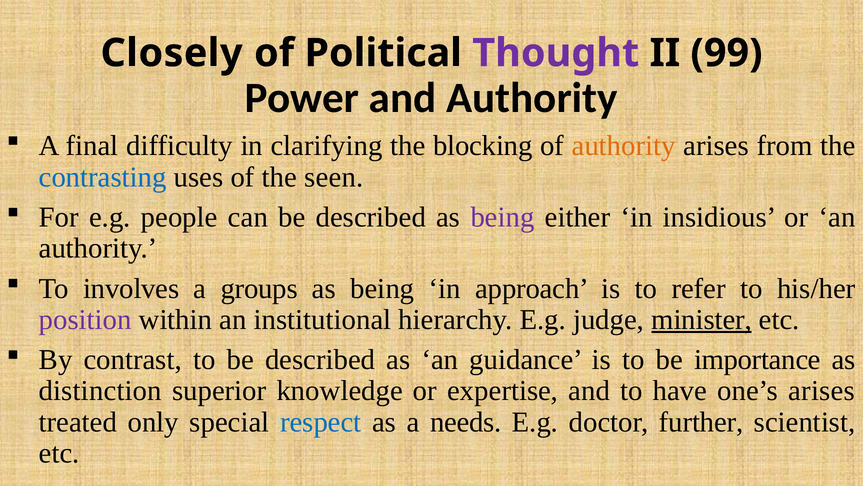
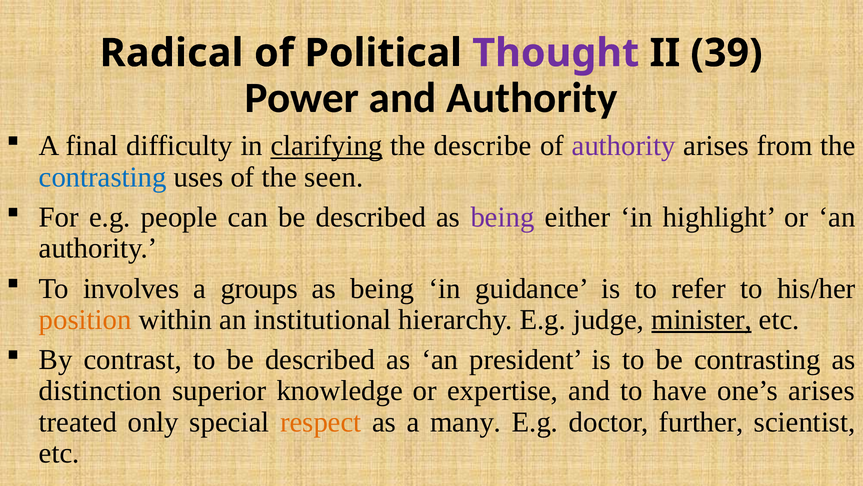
Closely: Closely -> Radical
99: 99 -> 39
clarifying underline: none -> present
blocking: blocking -> describe
authority at (624, 146) colour: orange -> purple
insidious: insidious -> highlight
approach: approach -> guidance
position colour: purple -> orange
guidance: guidance -> president
be importance: importance -> contrasting
respect colour: blue -> orange
needs: needs -> many
